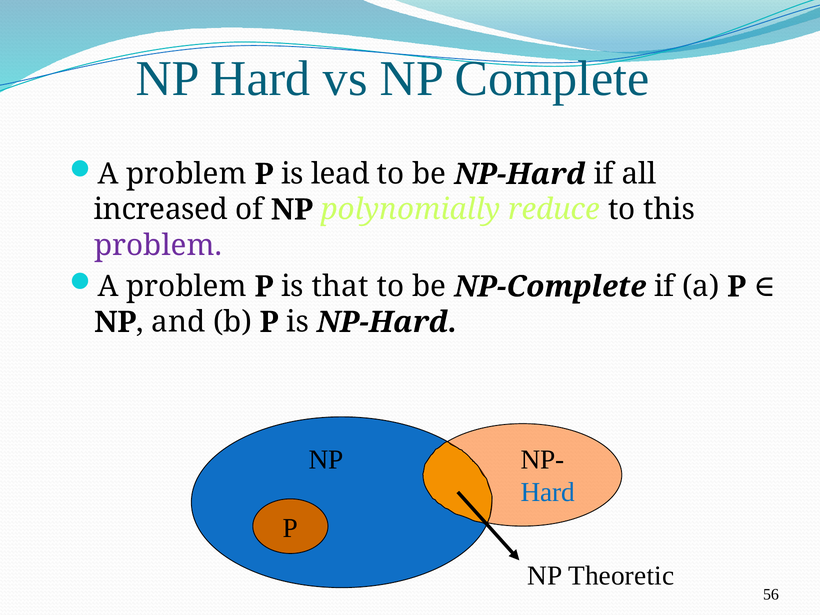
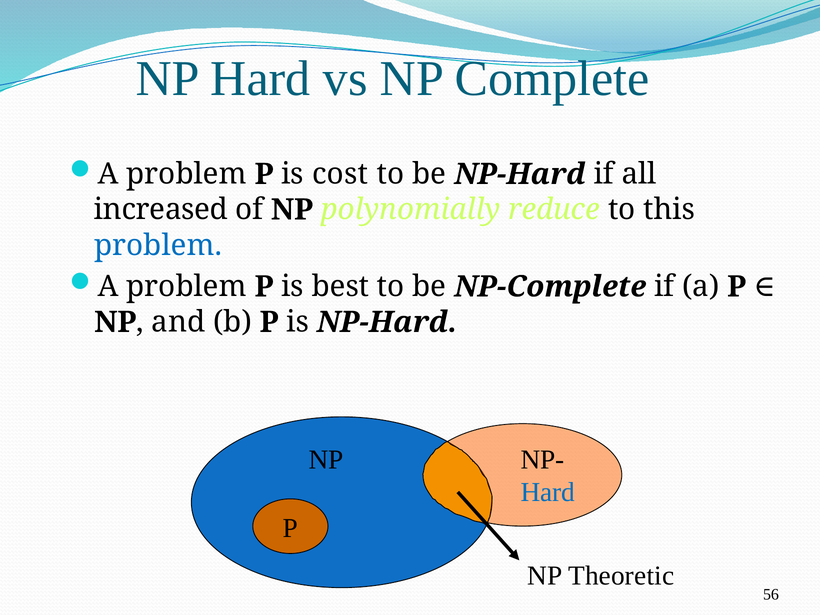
lead: lead -> cost
problem at (158, 245) colour: purple -> blue
that: that -> best
